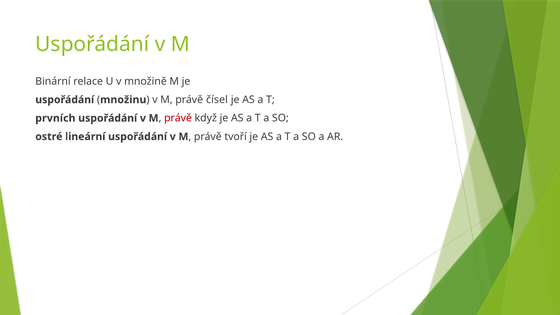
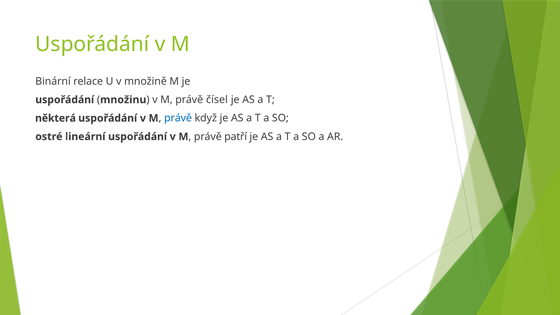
prvních: prvních -> některá
právě at (178, 118) colour: red -> blue
tvoří: tvoří -> patří
